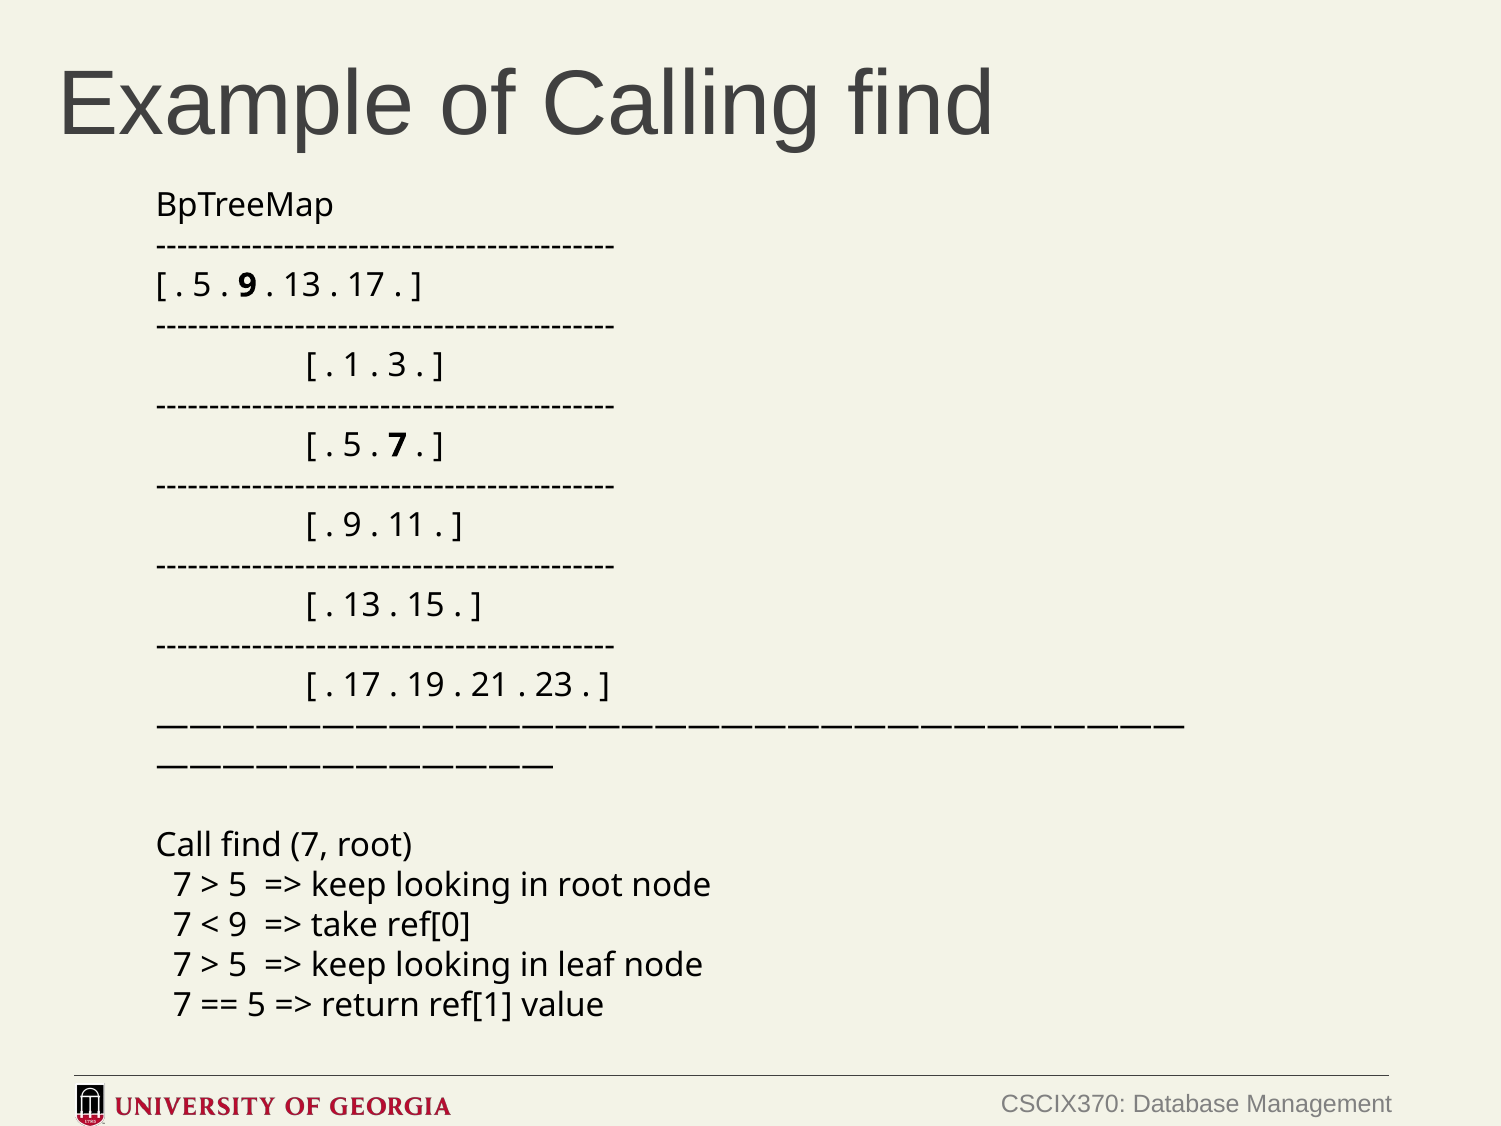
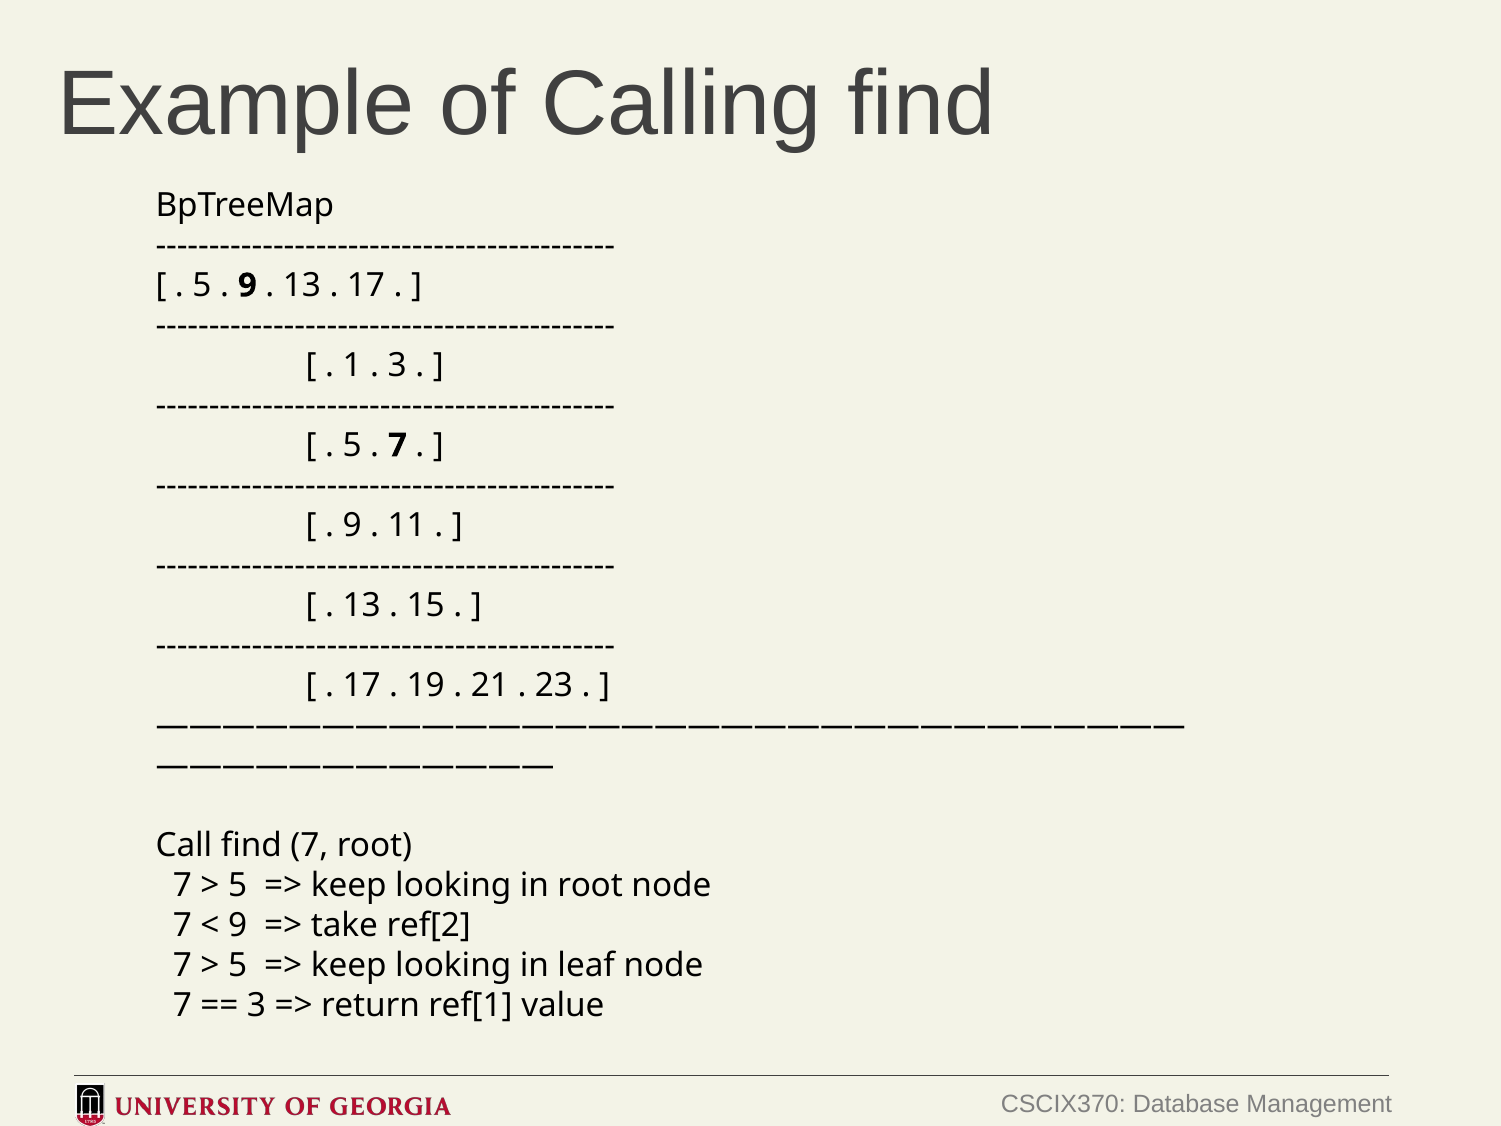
ref[0: ref[0 -> ref[2
5 at (256, 1005): 5 -> 3
